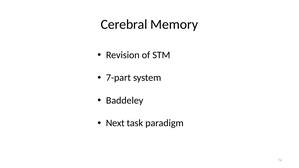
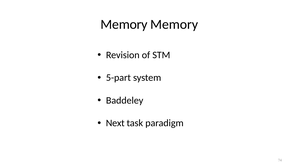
Cerebral at (124, 24): Cerebral -> Memory
7-part: 7-part -> 5-part
